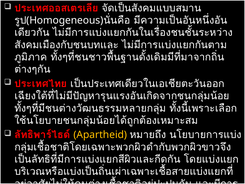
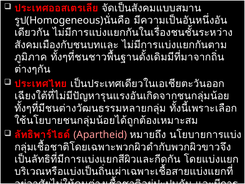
Apartheid colour: yellow -> pink
